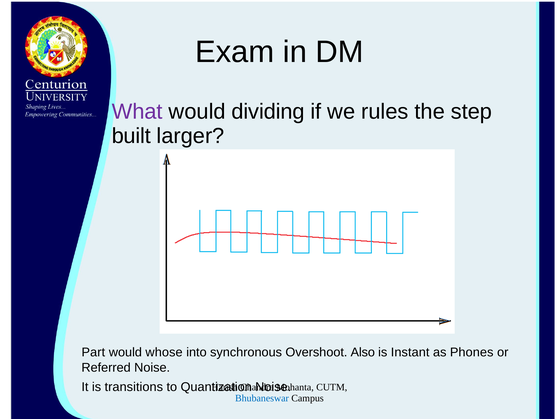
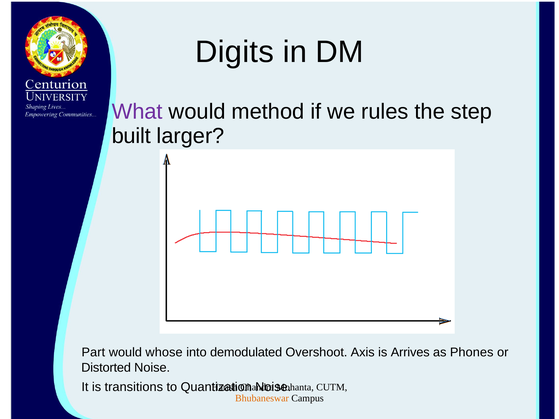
Exam: Exam -> Digits
dividing: dividing -> method
synchronous: synchronous -> demodulated
Also: Also -> Axis
Instant: Instant -> Arrives
Referred: Referred -> Distorted
Bhubaneswar colour: blue -> orange
